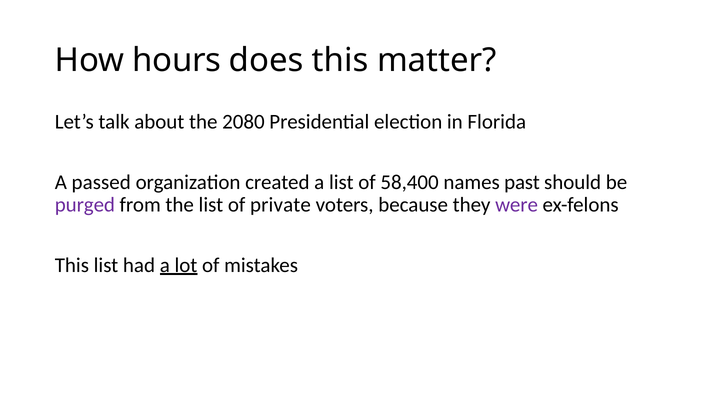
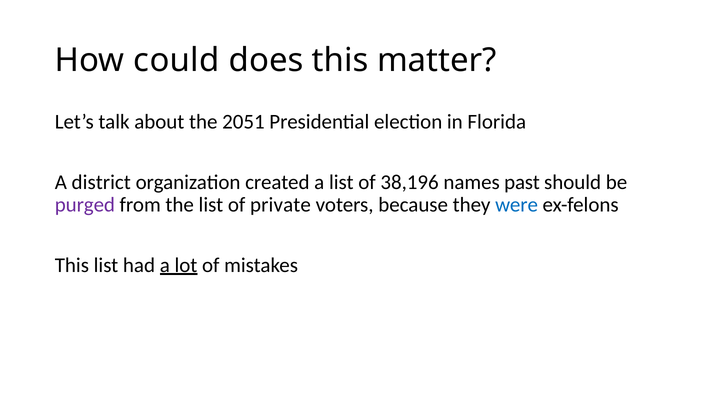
hours: hours -> could
2080: 2080 -> 2051
passed: passed -> district
58,400: 58,400 -> 38,196
were colour: purple -> blue
